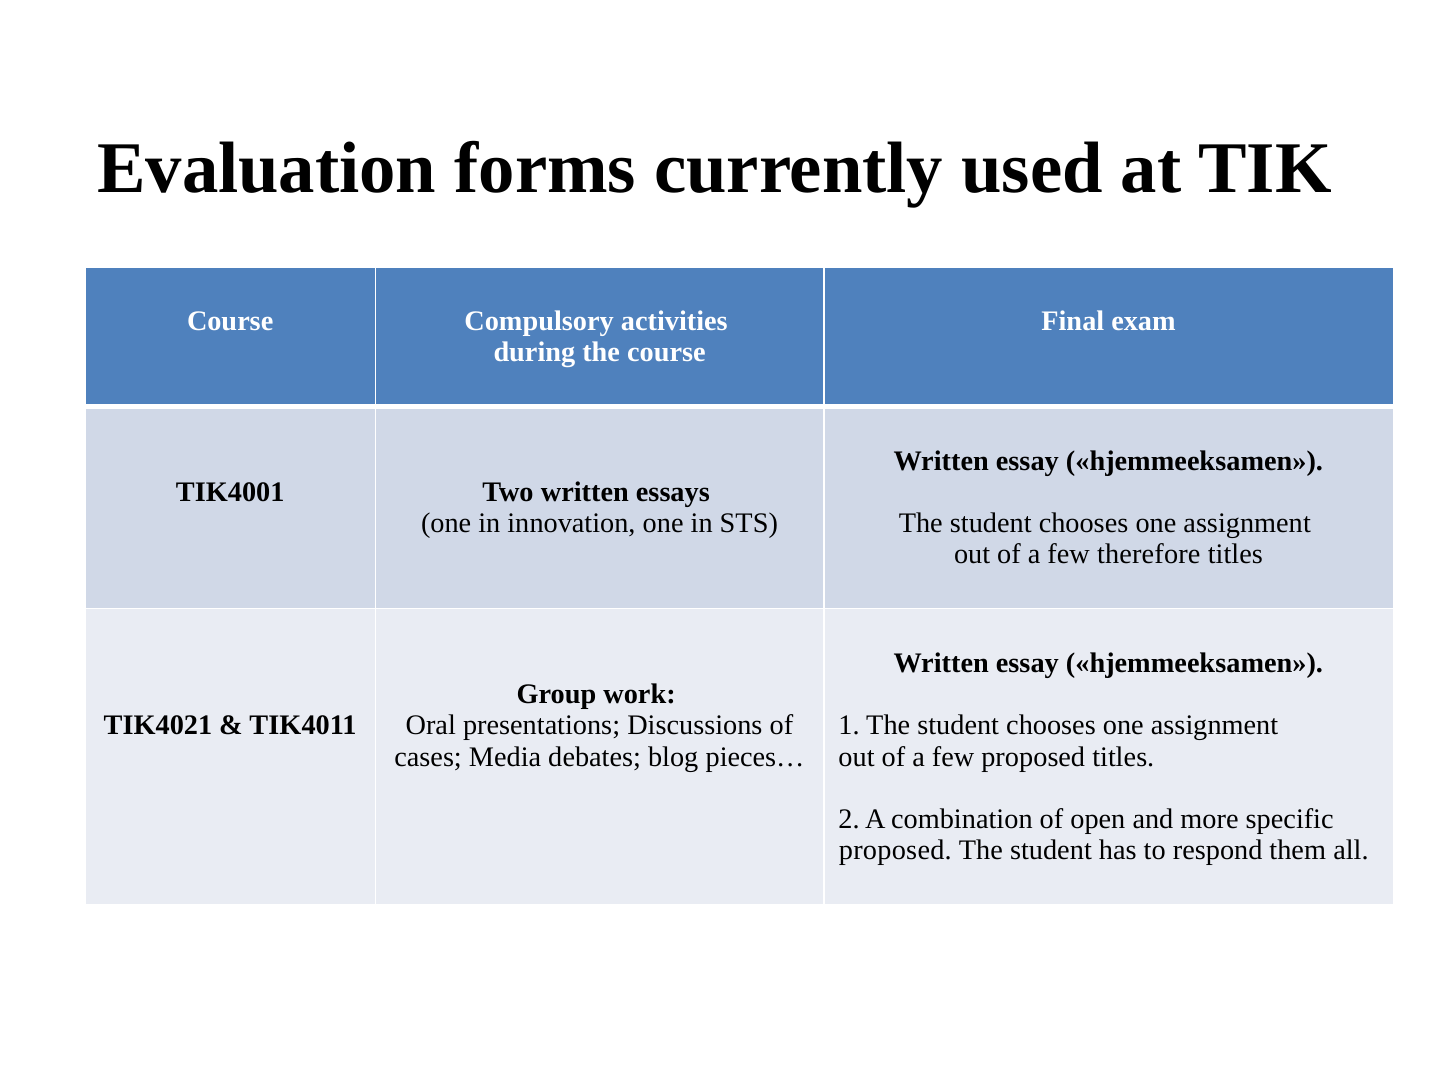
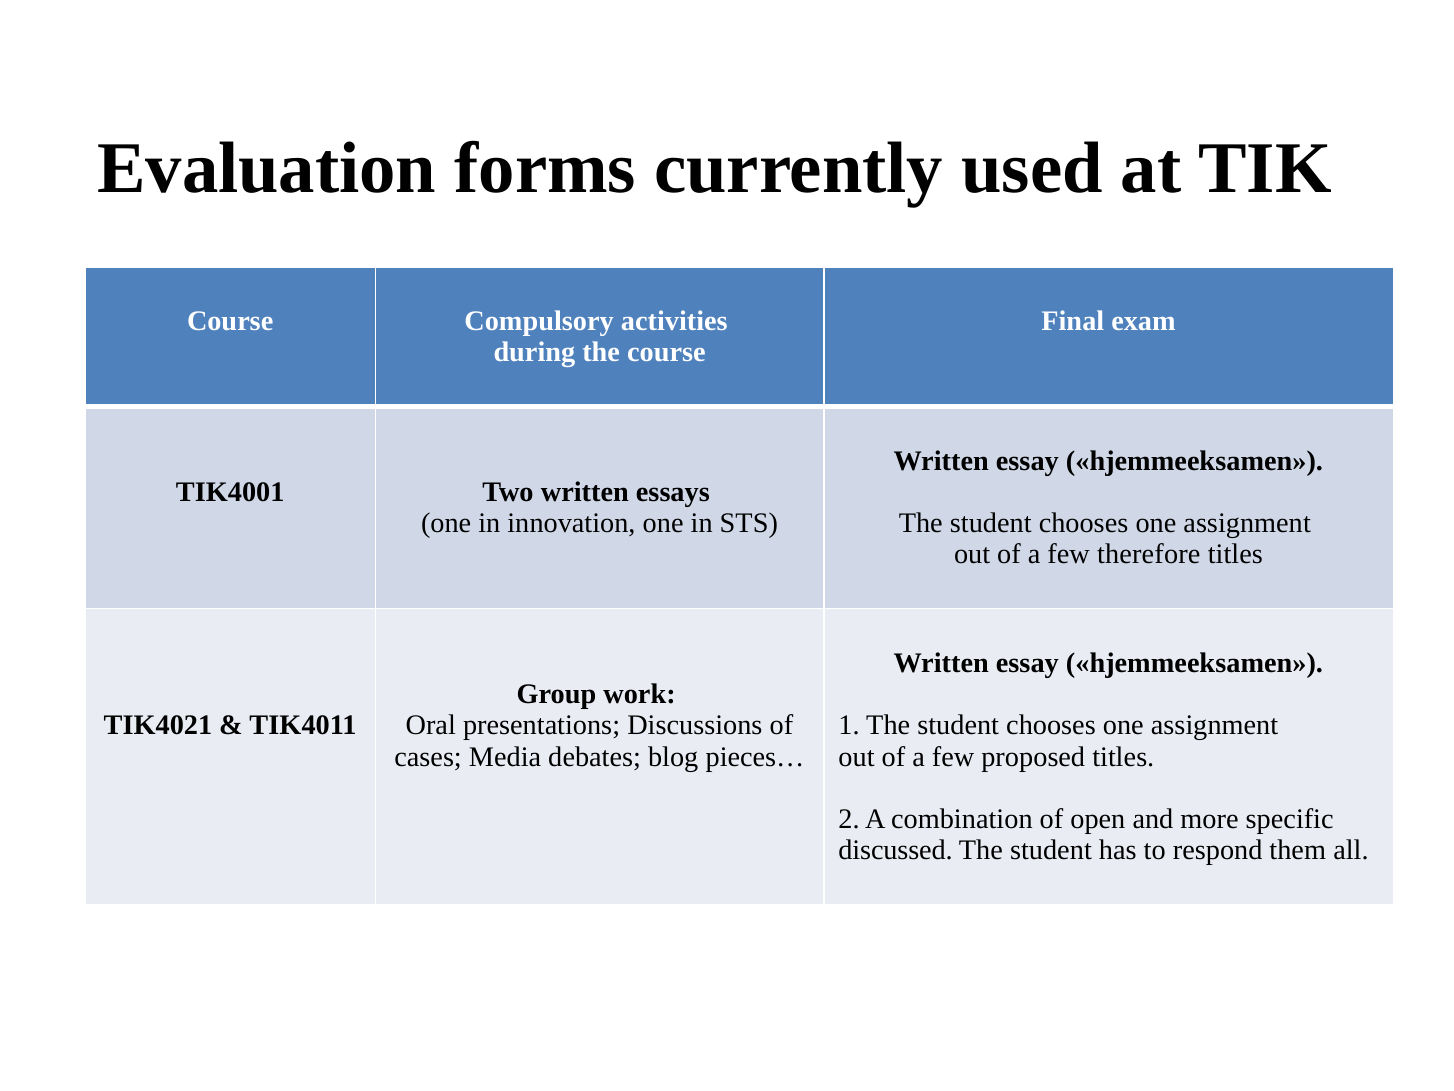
proposed at (895, 850): proposed -> discussed
